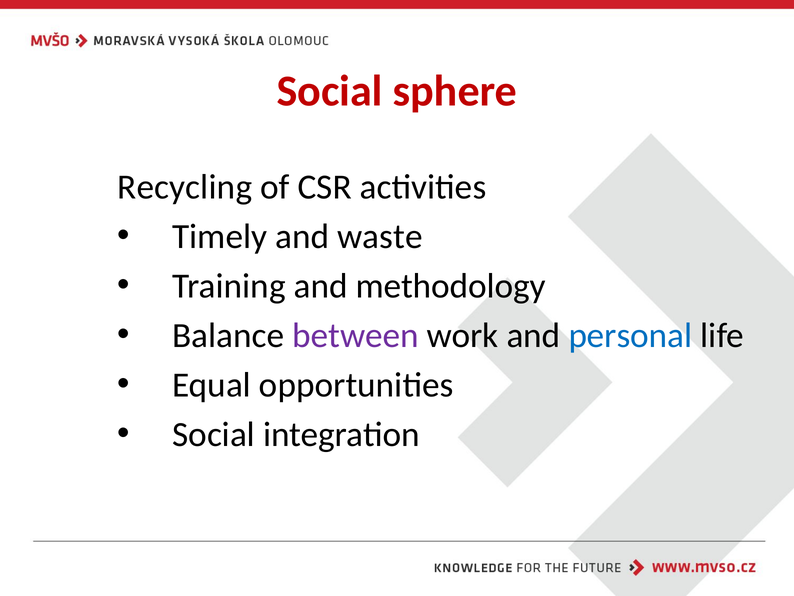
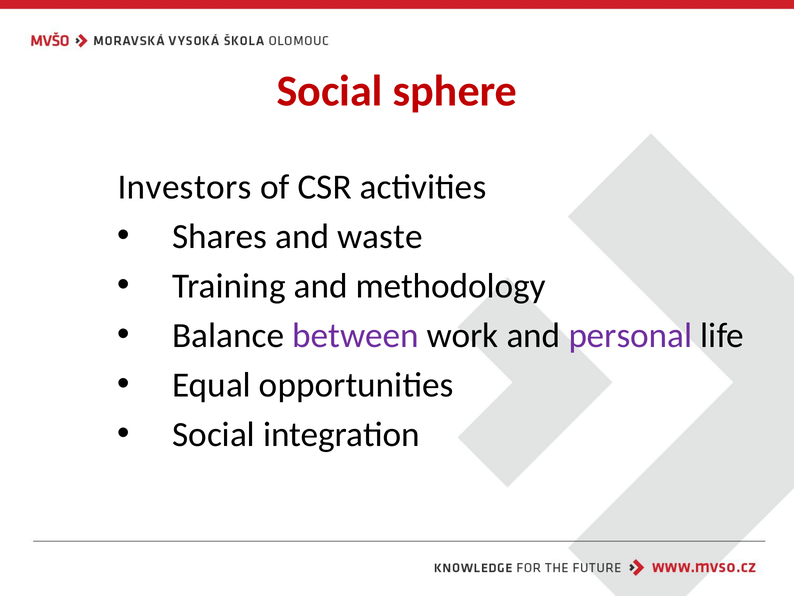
Recycling: Recycling -> Investors
Timely: Timely -> Shares
personal colour: blue -> purple
